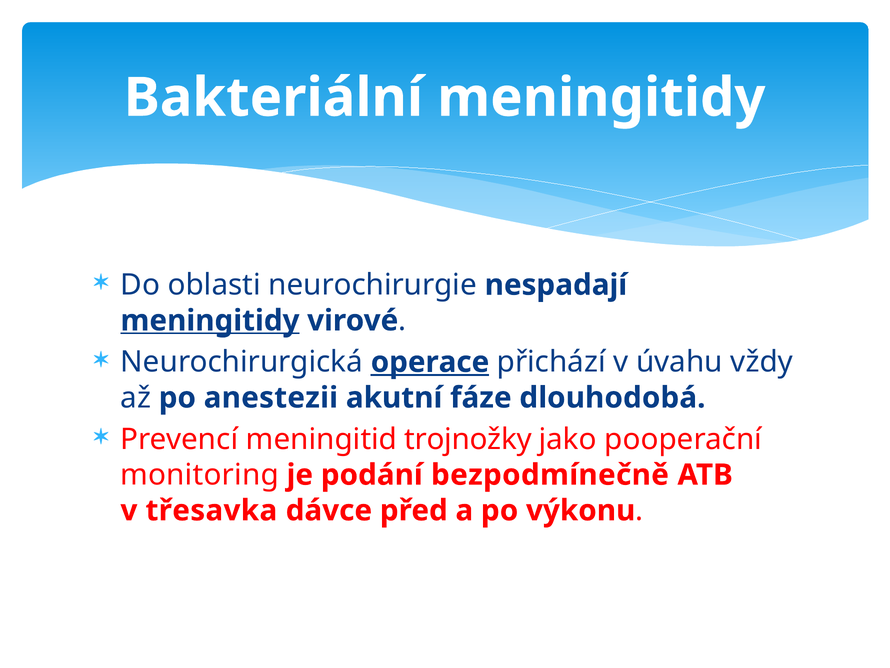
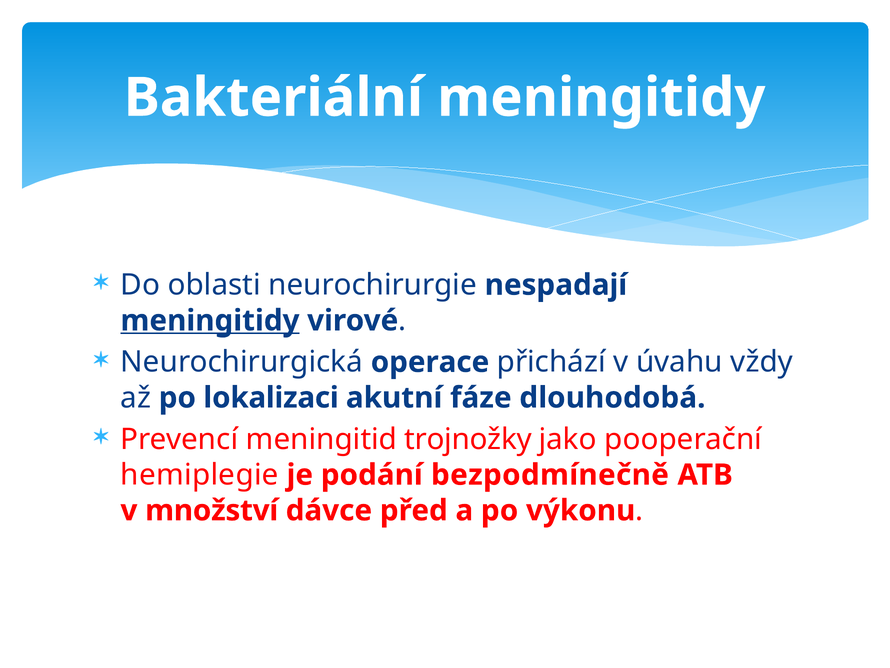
operace underline: present -> none
anestezii: anestezii -> lokalizaci
monitoring: monitoring -> hemiplegie
třesavka: třesavka -> množství
